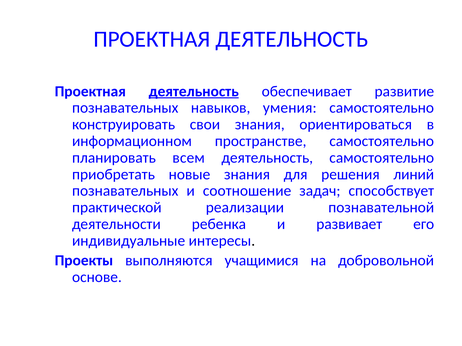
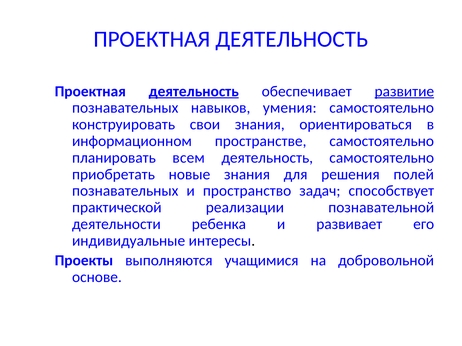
развитие underline: none -> present
линий: линий -> полей
соотношение: соотношение -> пространство
